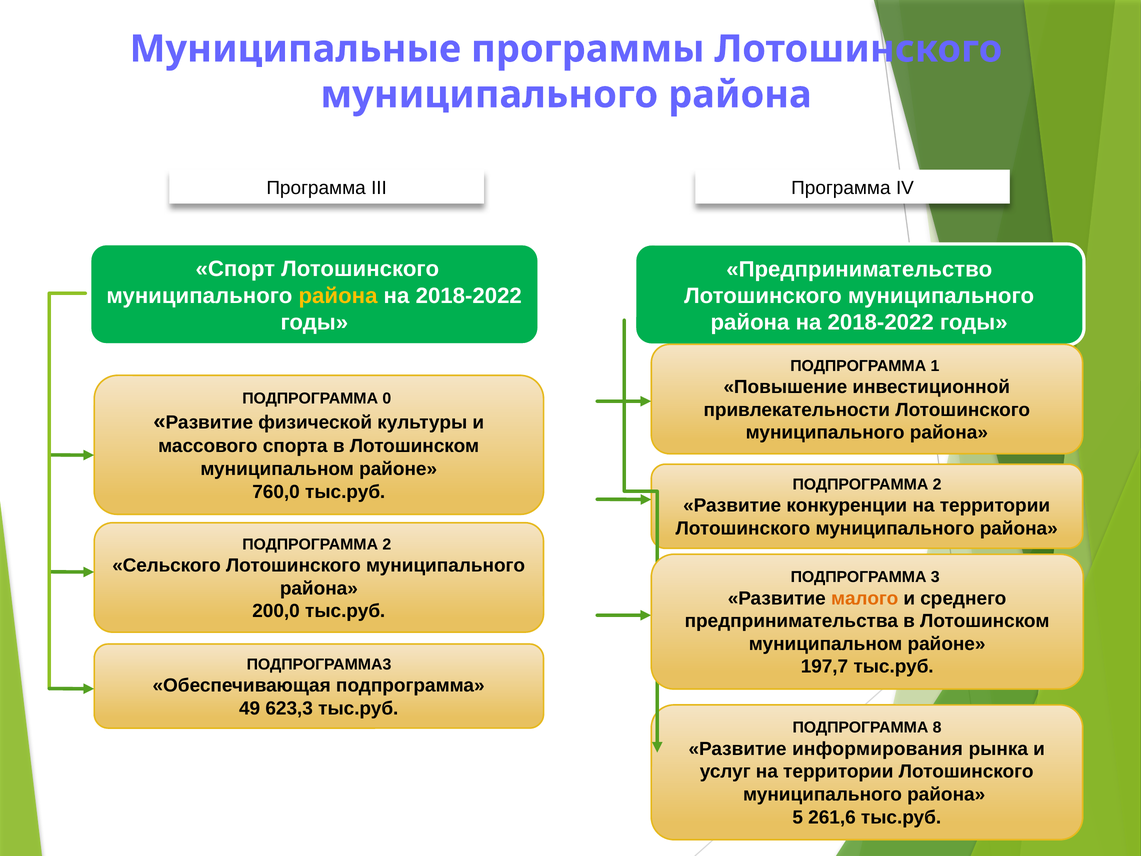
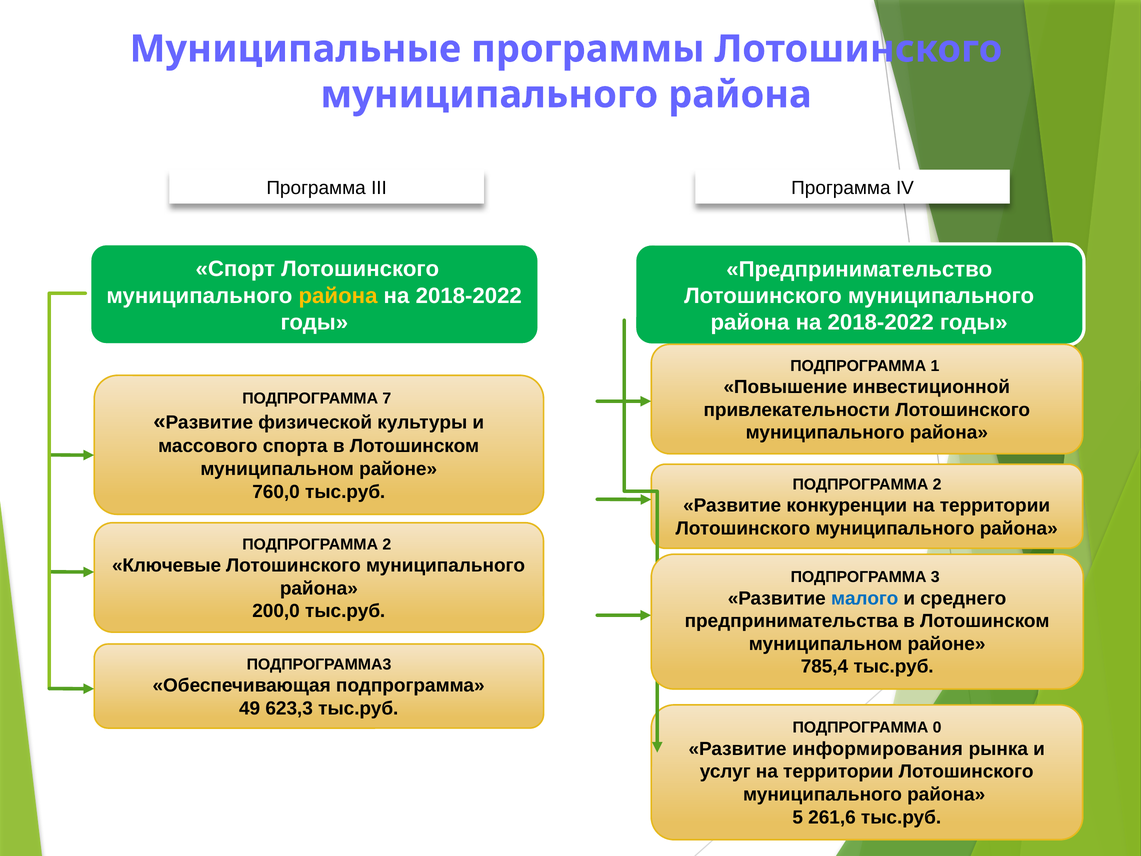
0: 0 -> 7
Сельского: Сельского -> Ключевые
малого colour: orange -> blue
197,7: 197,7 -> 785,4
8: 8 -> 0
